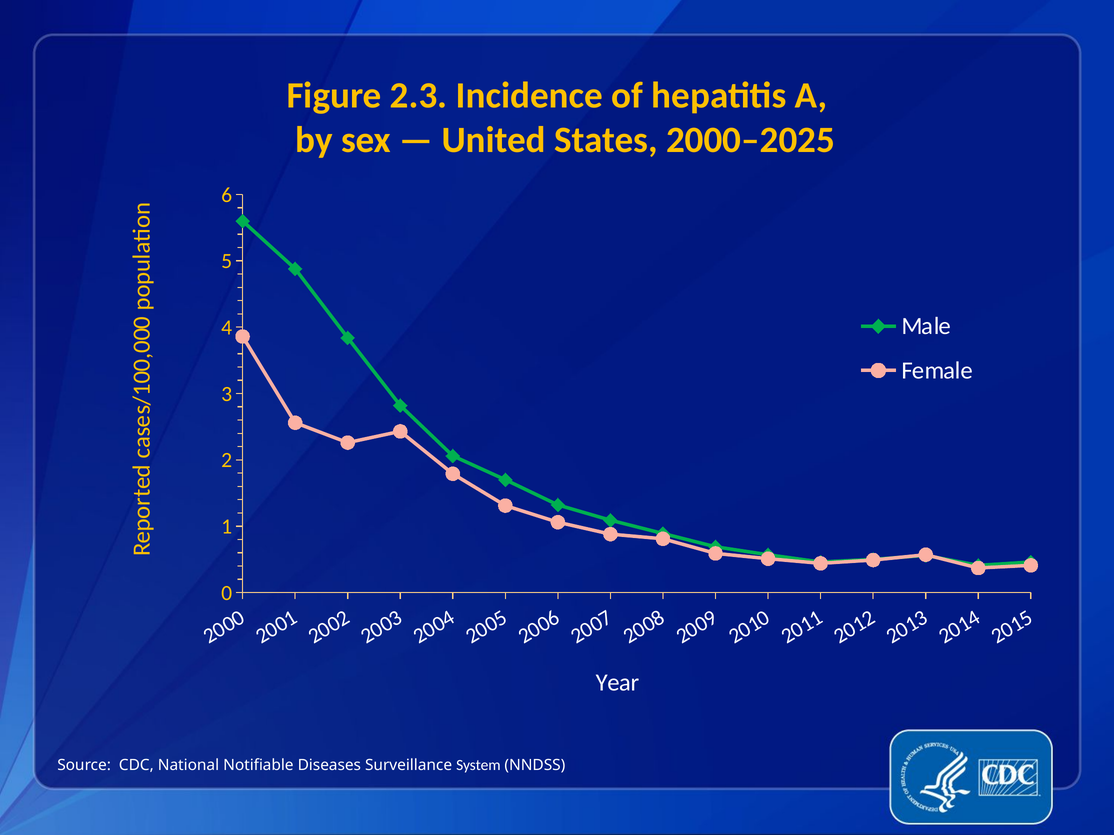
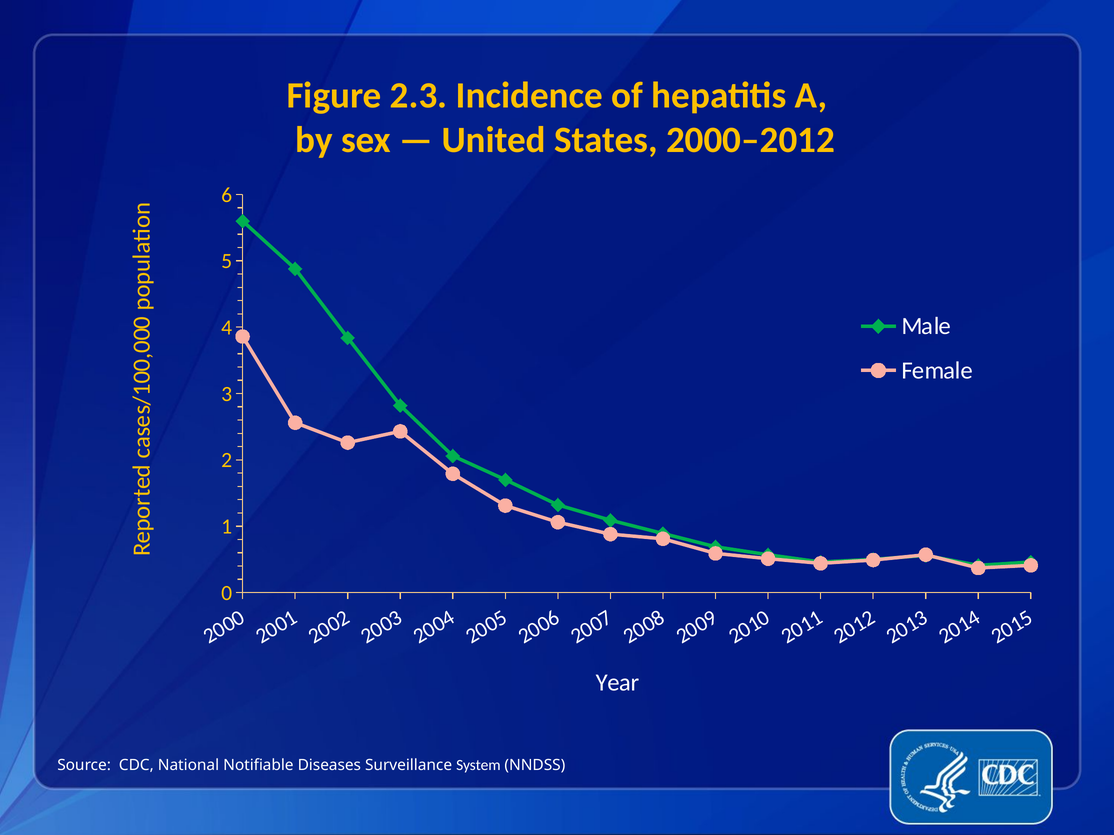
2000–2025: 2000–2025 -> 2000–2012
